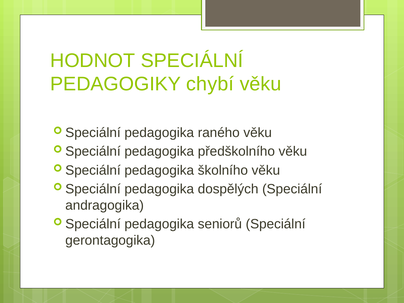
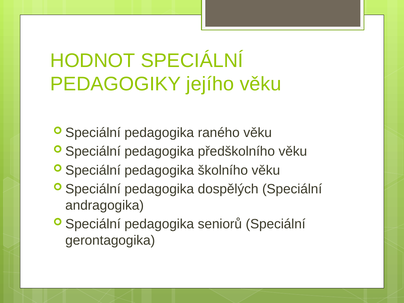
chybí: chybí -> jejího
